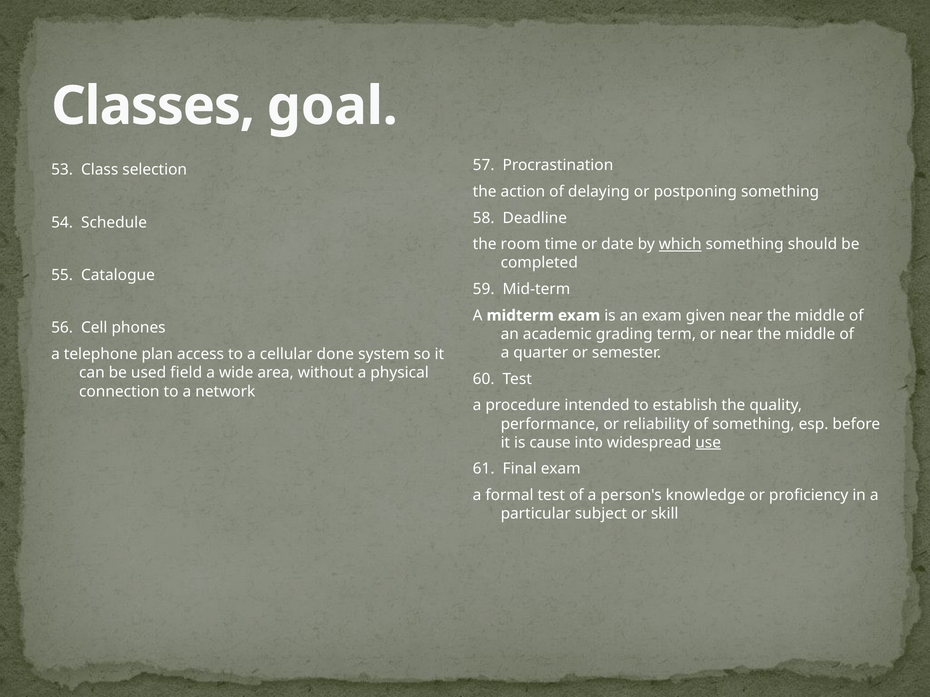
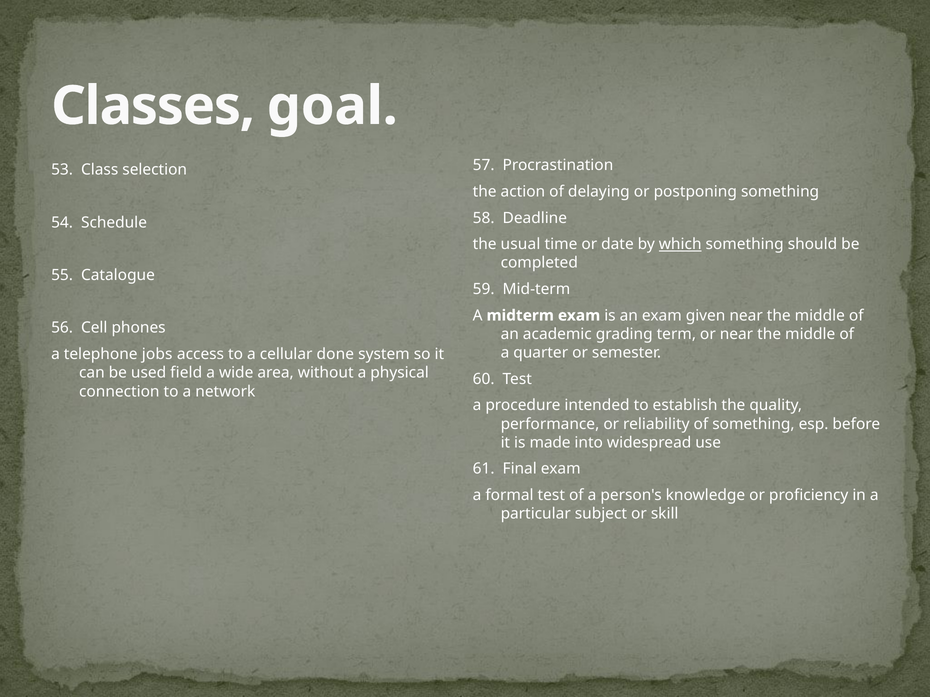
room: room -> usual
plan: plan -> jobs
cause: cause -> made
use underline: present -> none
